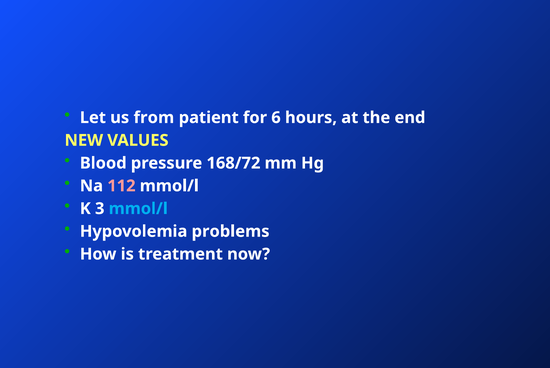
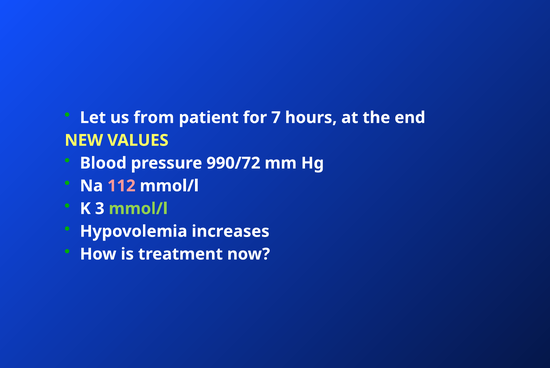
6: 6 -> 7
168/72: 168/72 -> 990/72
mmol/l at (138, 209) colour: light blue -> light green
problems: problems -> increases
